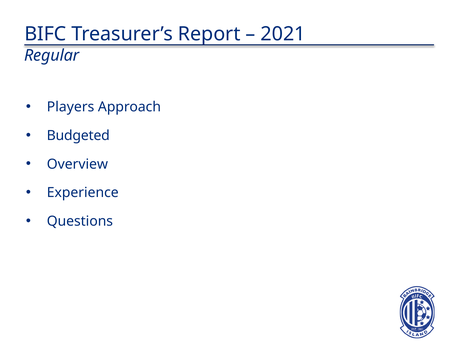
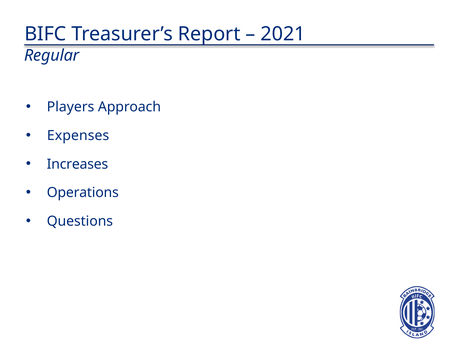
Budgeted: Budgeted -> Expenses
Overview: Overview -> Increases
Experience: Experience -> Operations
